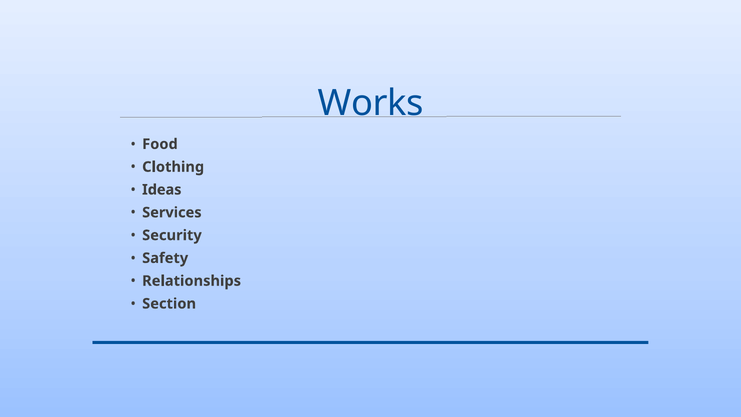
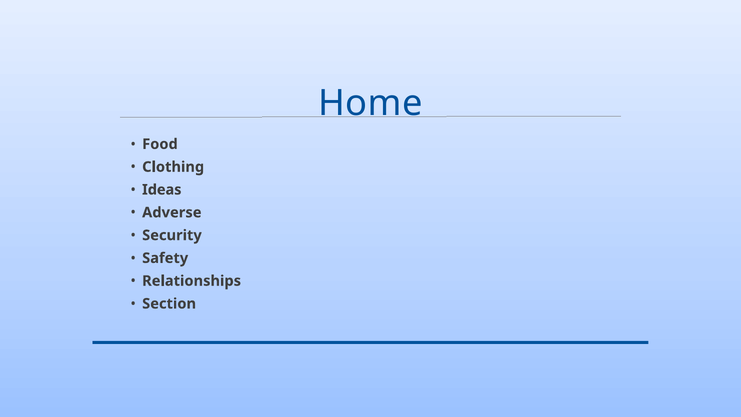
Works: Works -> Home
Services: Services -> Adverse
